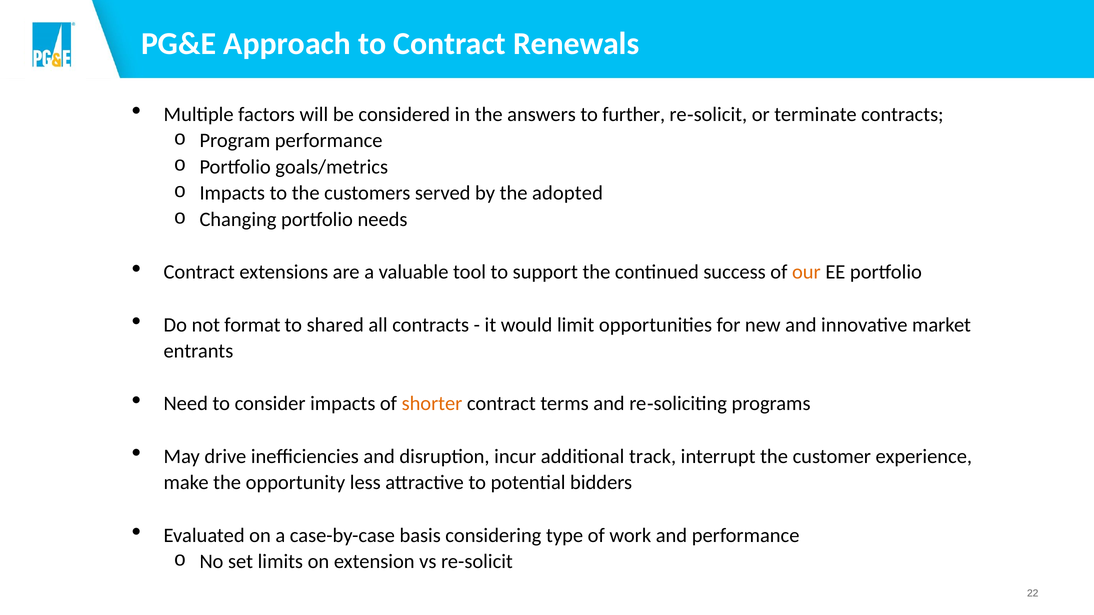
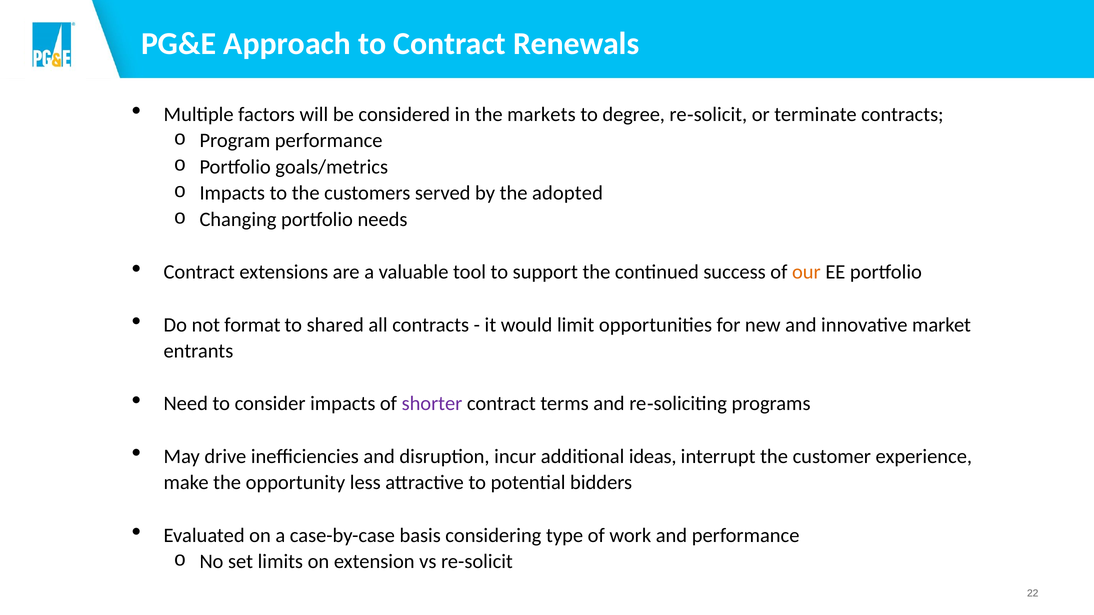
answers: answers -> markets
further: further -> degree
shorter colour: orange -> purple
track: track -> ideas
